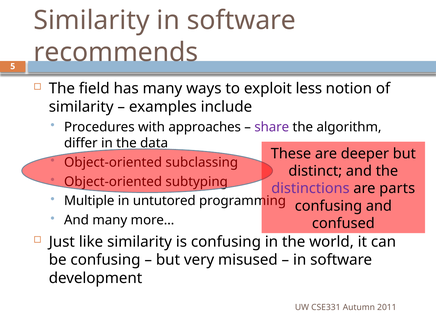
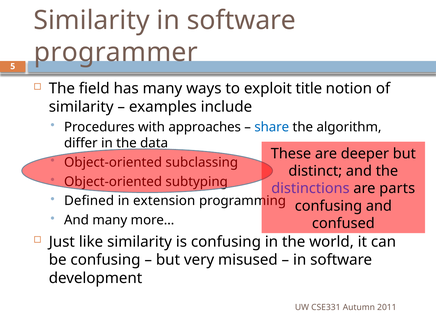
recommends: recommends -> programmer
less: less -> title
share colour: purple -> blue
Multiple: Multiple -> Defined
untutored: untutored -> extension
